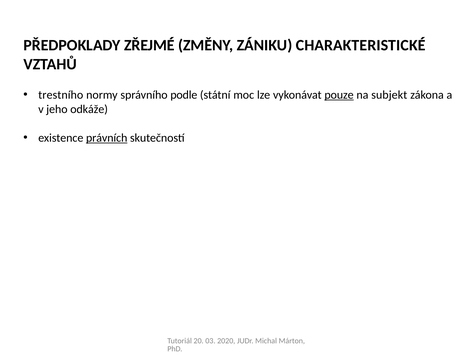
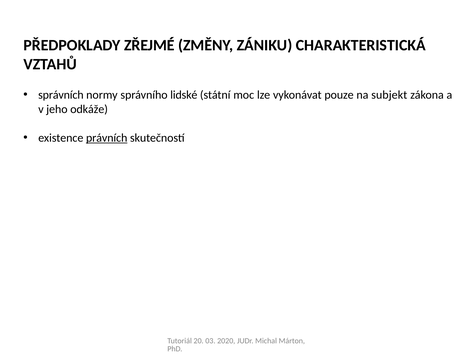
CHARAKTERISTICKÉ: CHARAKTERISTICKÉ -> CHARAKTERISTICKÁ
trestního: trestního -> správních
podle: podle -> lidské
pouze underline: present -> none
